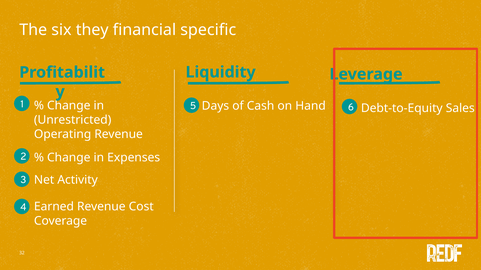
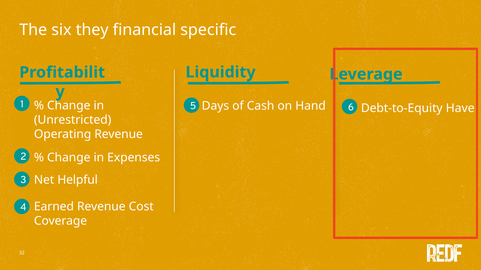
Sales: Sales -> Have
Activity: Activity -> Helpful
